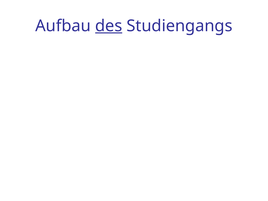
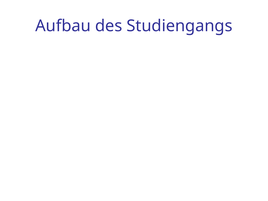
des underline: present -> none
